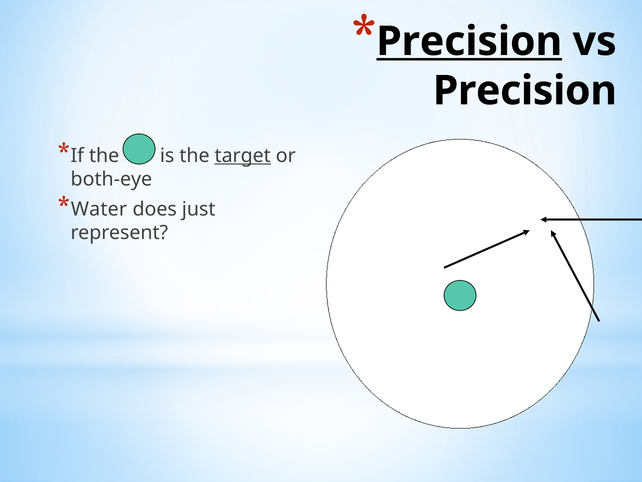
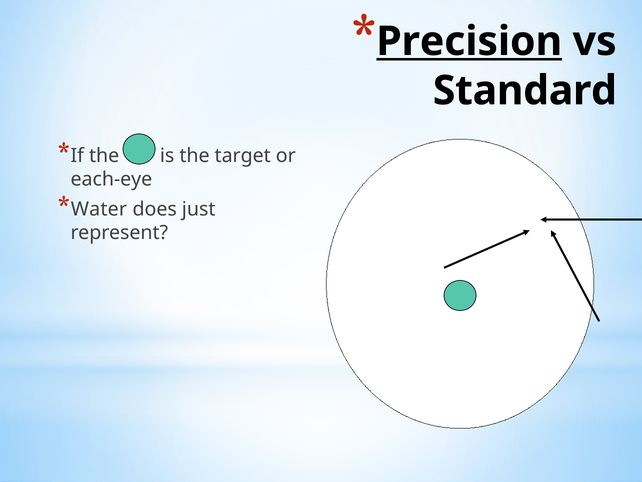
Precision at (525, 91): Precision -> Standard
target underline: present -> none
both-eye: both-eye -> each-eye
